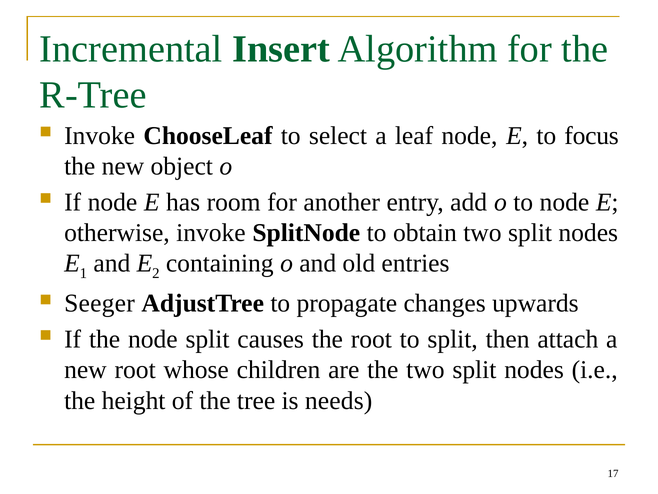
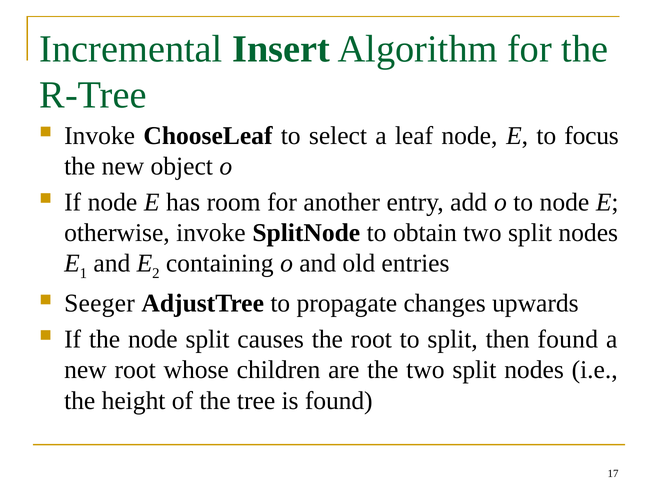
then attach: attach -> found
is needs: needs -> found
